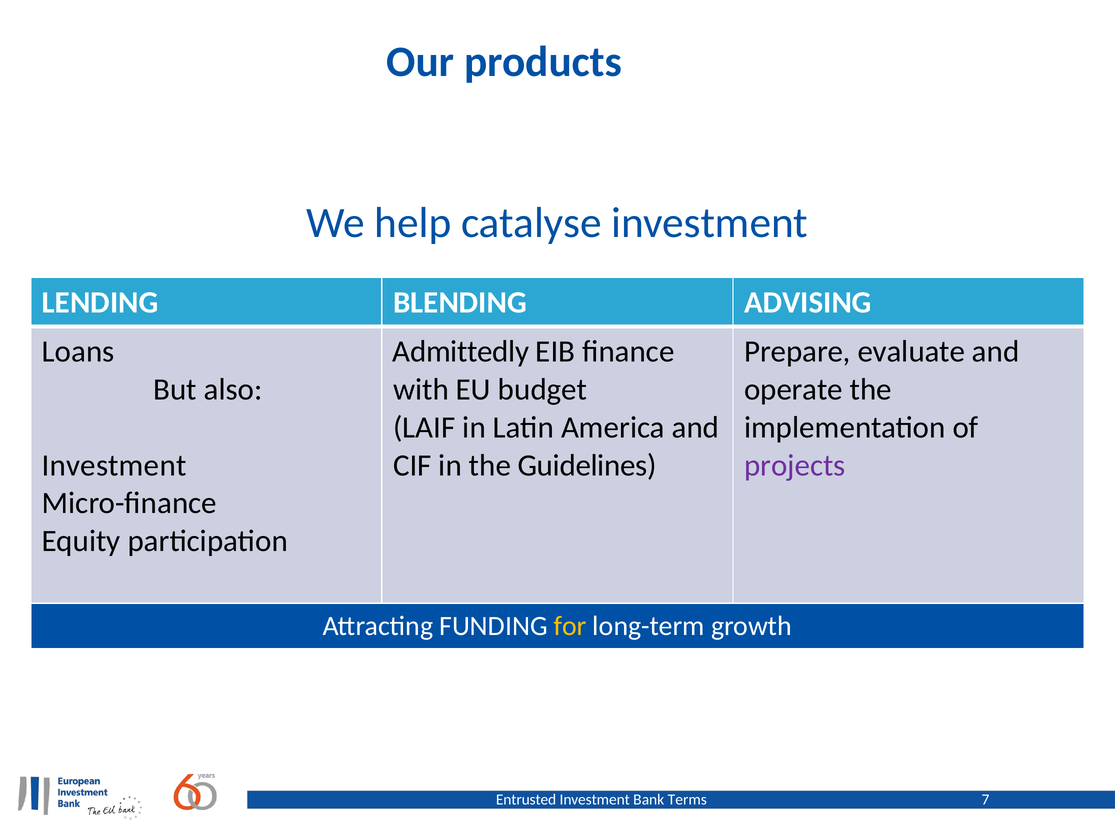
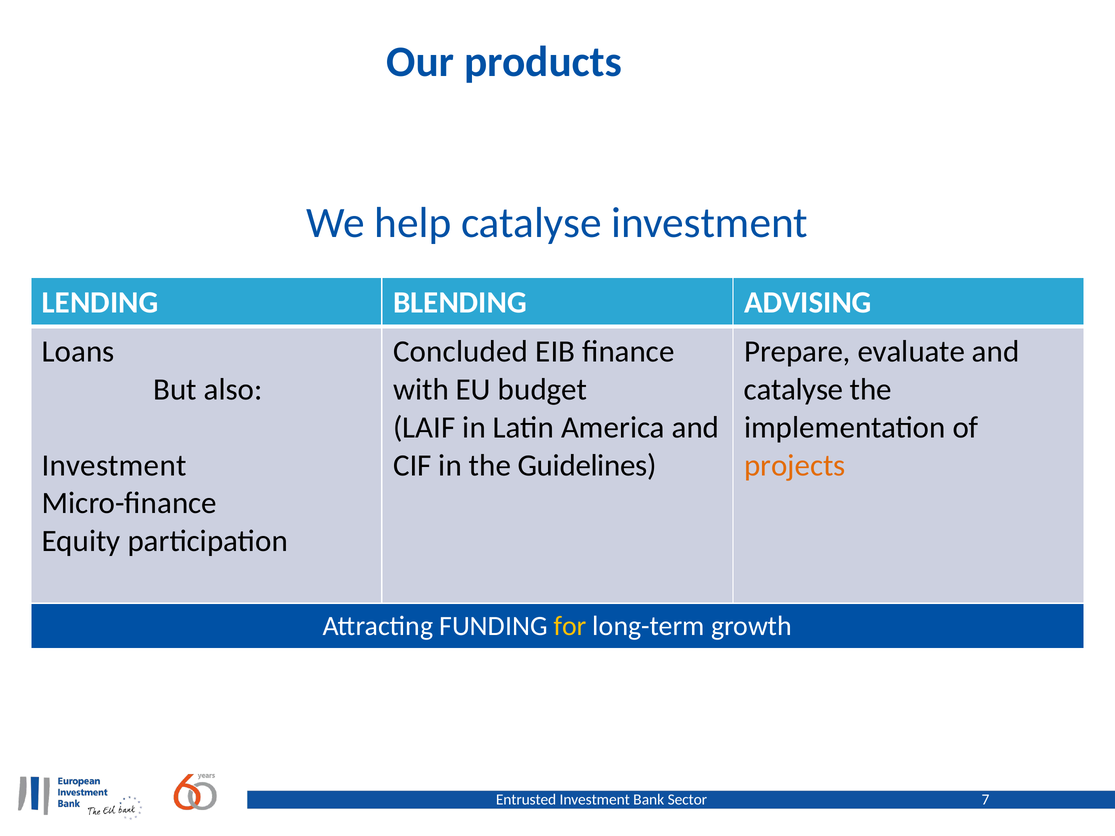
Admittedly: Admittedly -> Concluded
operate at (793, 390): operate -> catalyse
projects colour: purple -> orange
Terms: Terms -> Sector
